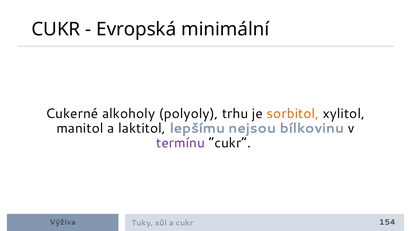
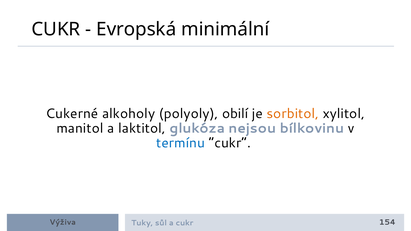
trhu: trhu -> obilí
lepšímu: lepšímu -> glukóza
termínu colour: purple -> blue
